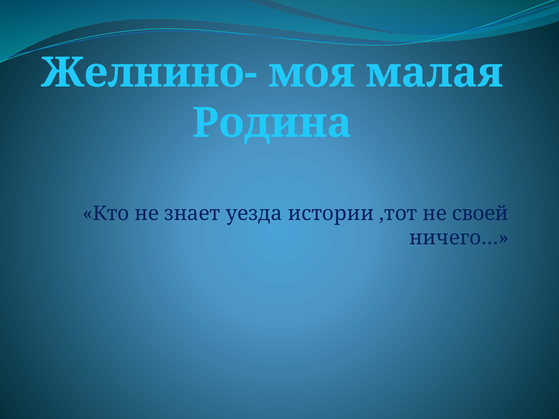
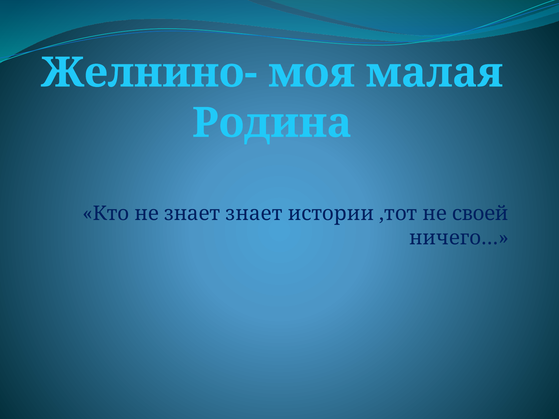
знает уезда: уезда -> знает
